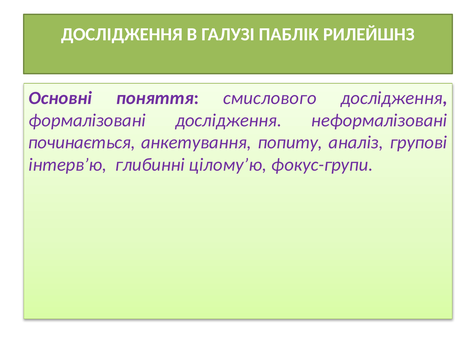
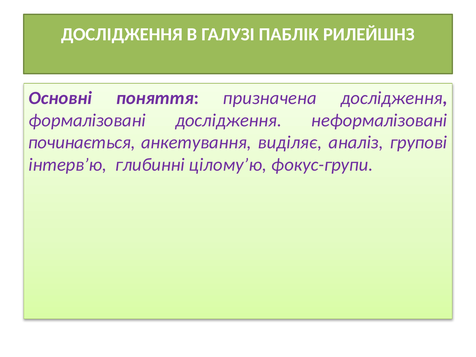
смислового: смислового -> призначена
попиту: попиту -> виділяє
